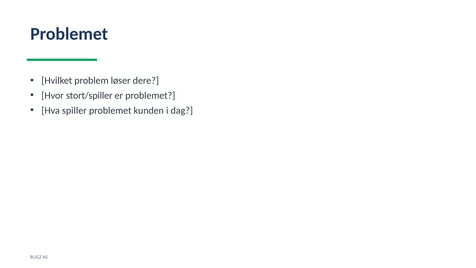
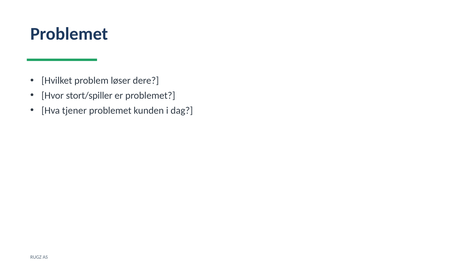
spiller: spiller -> tjener
